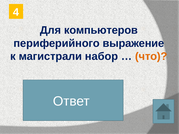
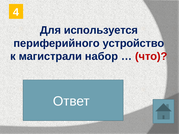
компьютеров: компьютеров -> используется
выражение: выражение -> устройство
что colour: orange -> red
